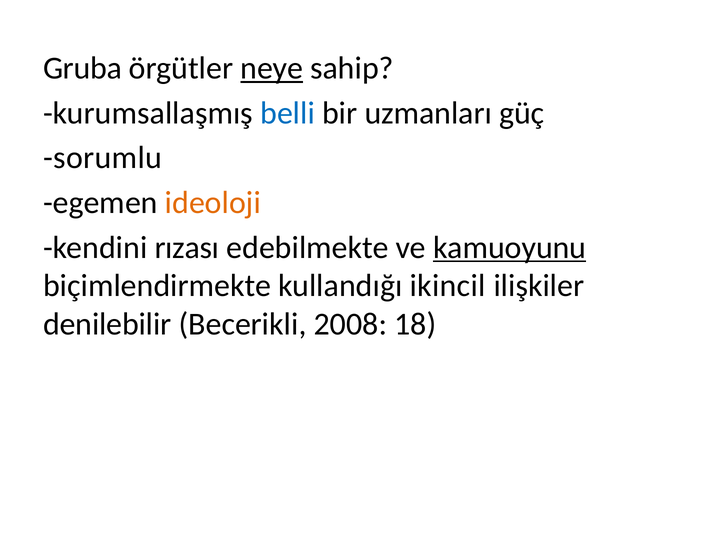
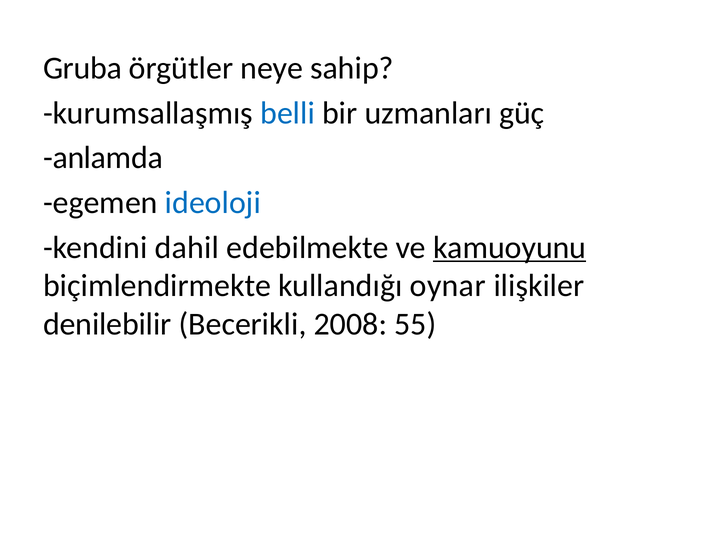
neye underline: present -> none
sorumlu: sorumlu -> anlamda
ideoloji colour: orange -> blue
rızası: rızası -> dahil
ikincil: ikincil -> oynar
18: 18 -> 55
